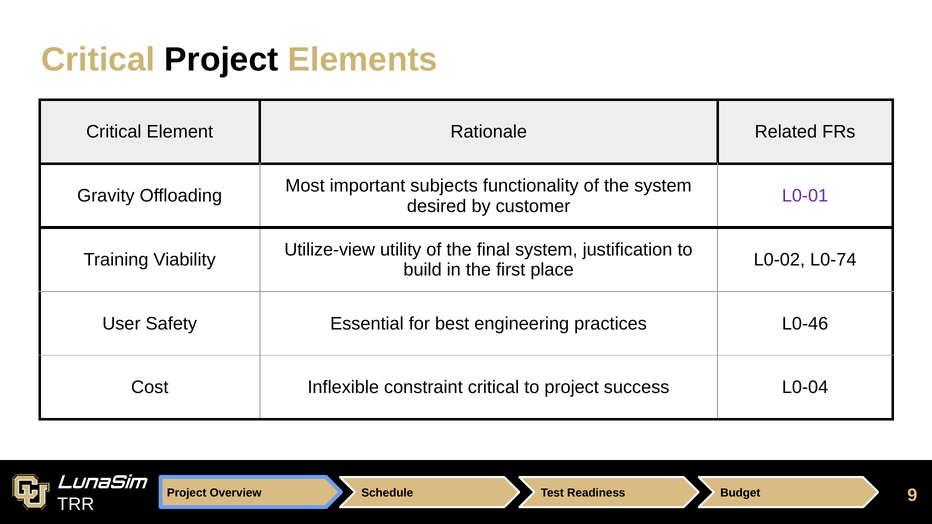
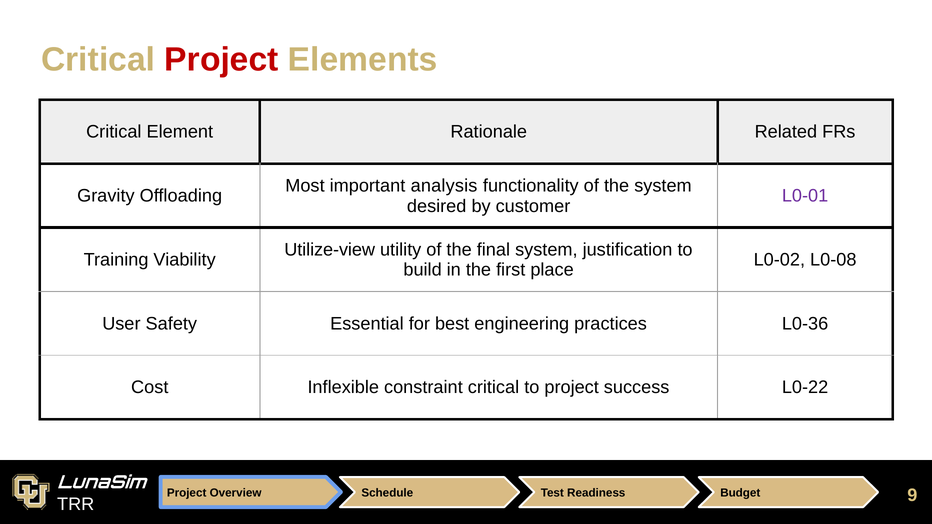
Project at (222, 59) colour: black -> red
subjects: subjects -> analysis
L0-74: L0-74 -> L0-08
L0-46: L0-46 -> L0-36
L0-04: L0-04 -> L0-22
